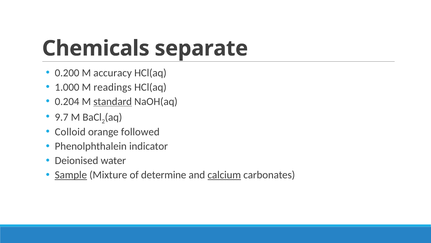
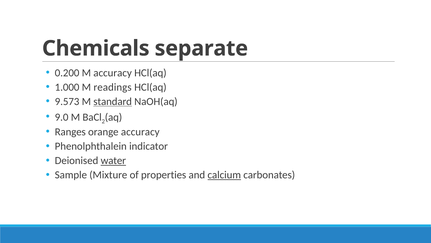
0.204: 0.204 -> 9.573
9.7: 9.7 -> 9.0
Colloid: Colloid -> Ranges
orange followed: followed -> accuracy
water underline: none -> present
Sample underline: present -> none
determine: determine -> properties
